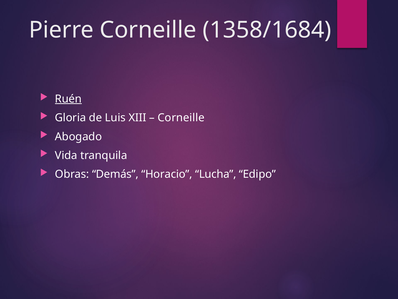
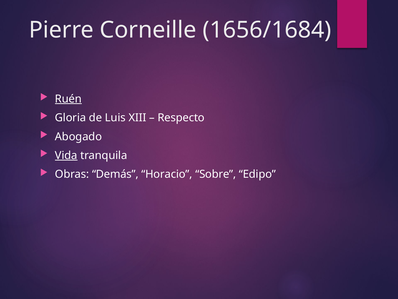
1358/1684: 1358/1684 -> 1656/1684
Corneille at (181, 118): Corneille -> Respecto
Vida underline: none -> present
Lucha: Lucha -> Sobre
